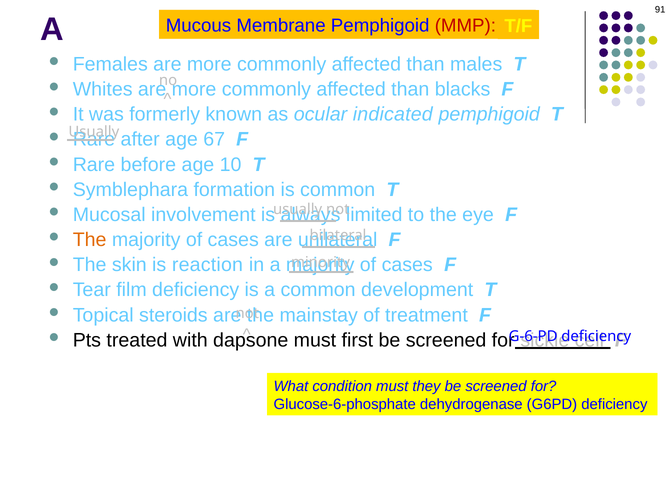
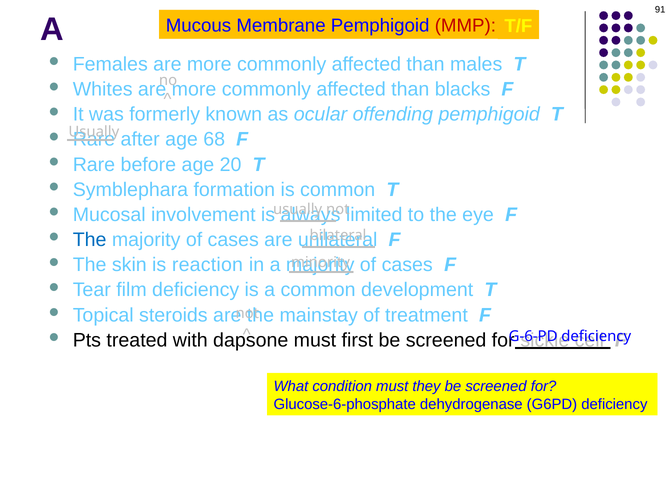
indicated: indicated -> offending
67: 67 -> 68
10: 10 -> 20
The at (90, 240) colour: orange -> blue
